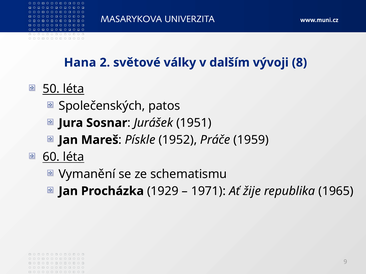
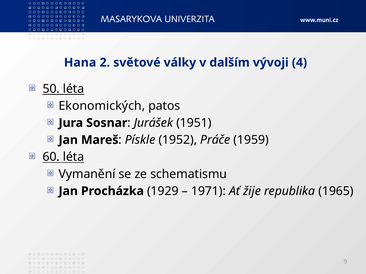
8: 8 -> 4
Společenských: Společenských -> Ekonomických
